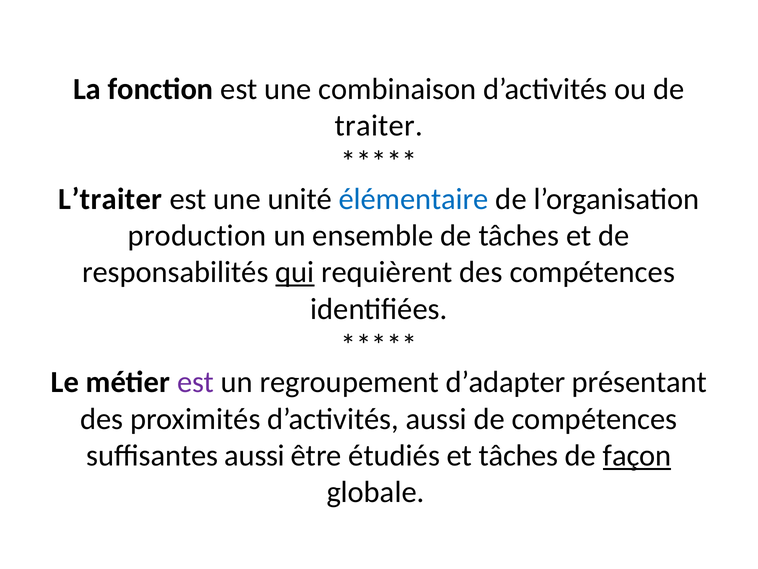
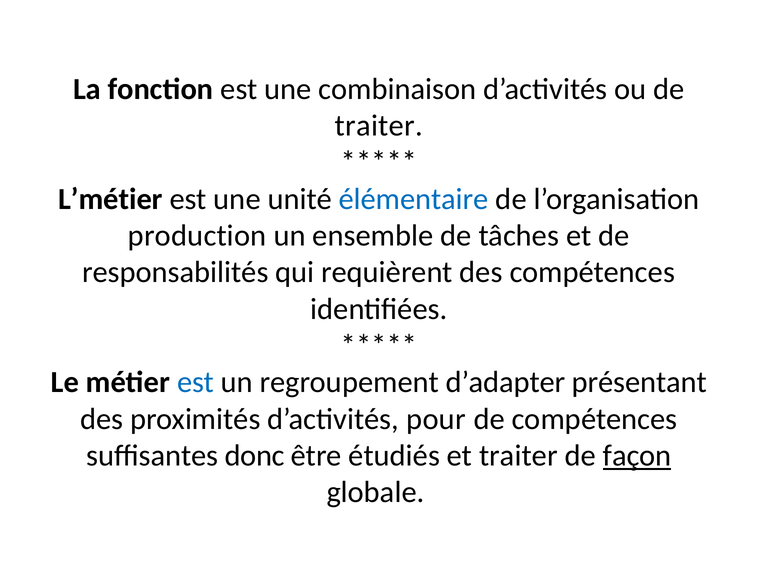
L’traiter: L’traiter -> L’métier
qui underline: present -> none
est at (196, 382) colour: purple -> blue
d’activités aussi: aussi -> pour
suffisantes aussi: aussi -> donc
et tâches: tâches -> traiter
